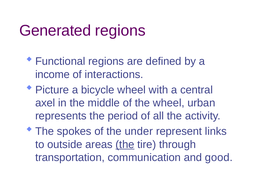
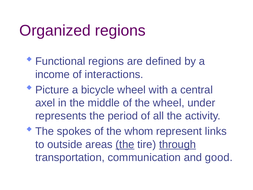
Generated: Generated -> Organized
urban: urban -> under
under: under -> whom
through underline: none -> present
